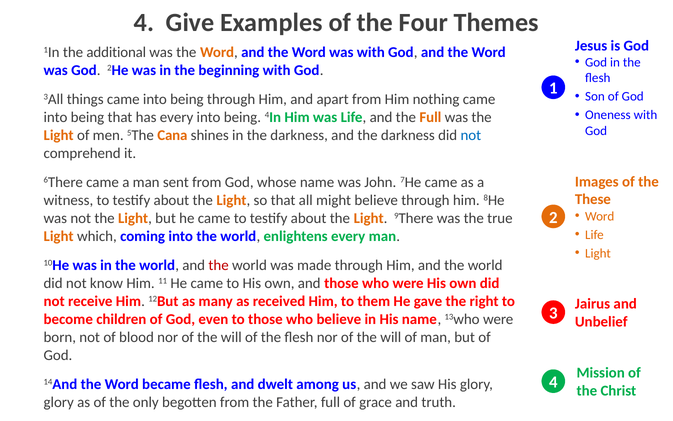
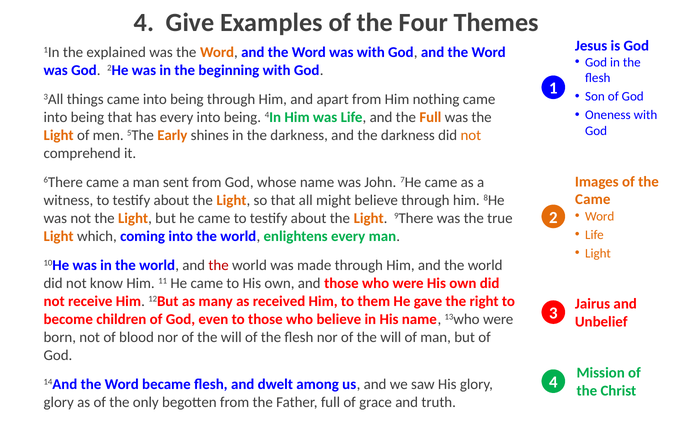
additional: additional -> explained
Cana: Cana -> Early
not at (471, 135) colour: blue -> orange
These at (593, 199): These -> Came
